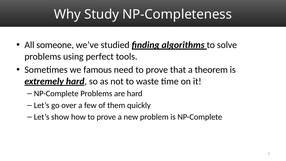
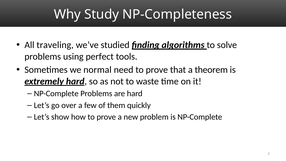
someone: someone -> traveling
famous: famous -> normal
